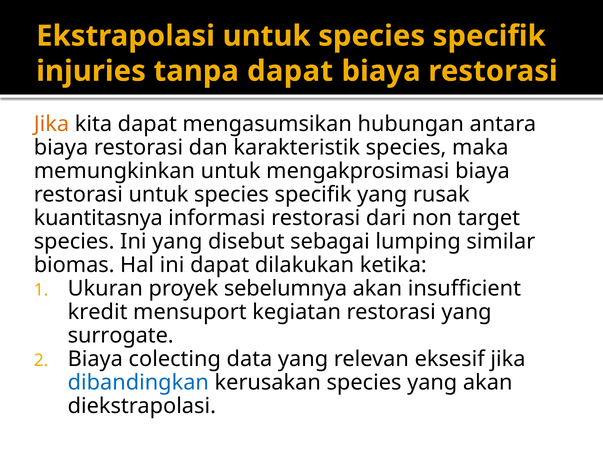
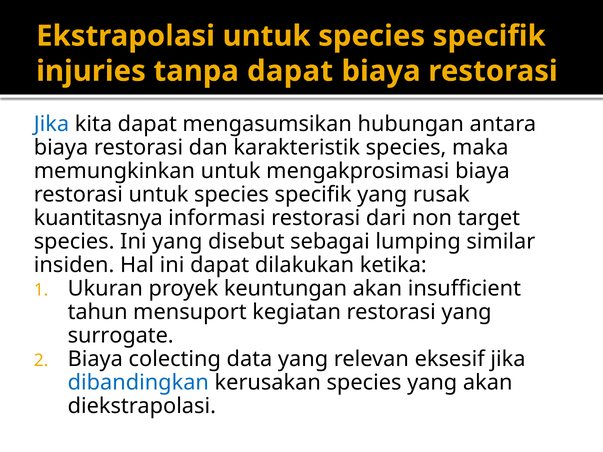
Jika at (51, 124) colour: orange -> blue
biomas: biomas -> insiden
sebelumnya: sebelumnya -> keuntungan
kredit: kredit -> tahun
